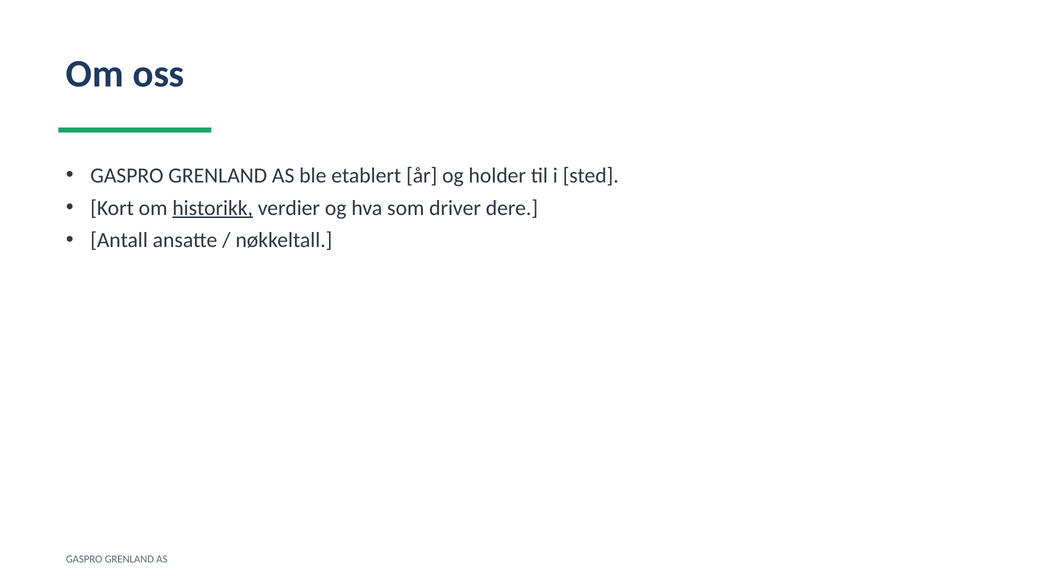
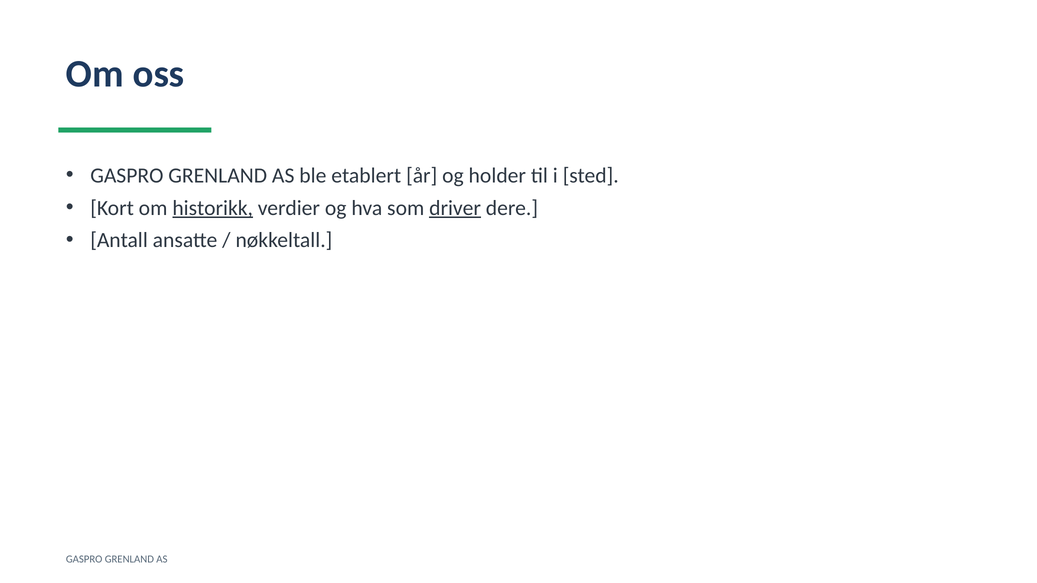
driver underline: none -> present
